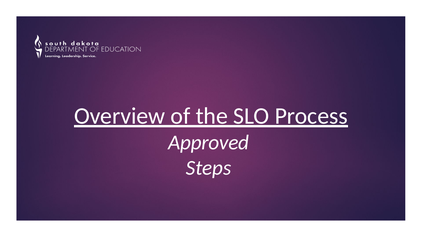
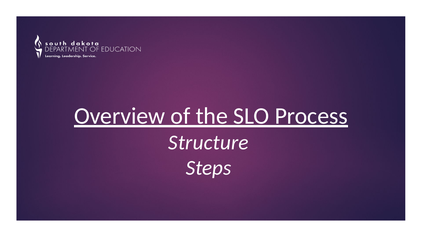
Approved: Approved -> Structure
